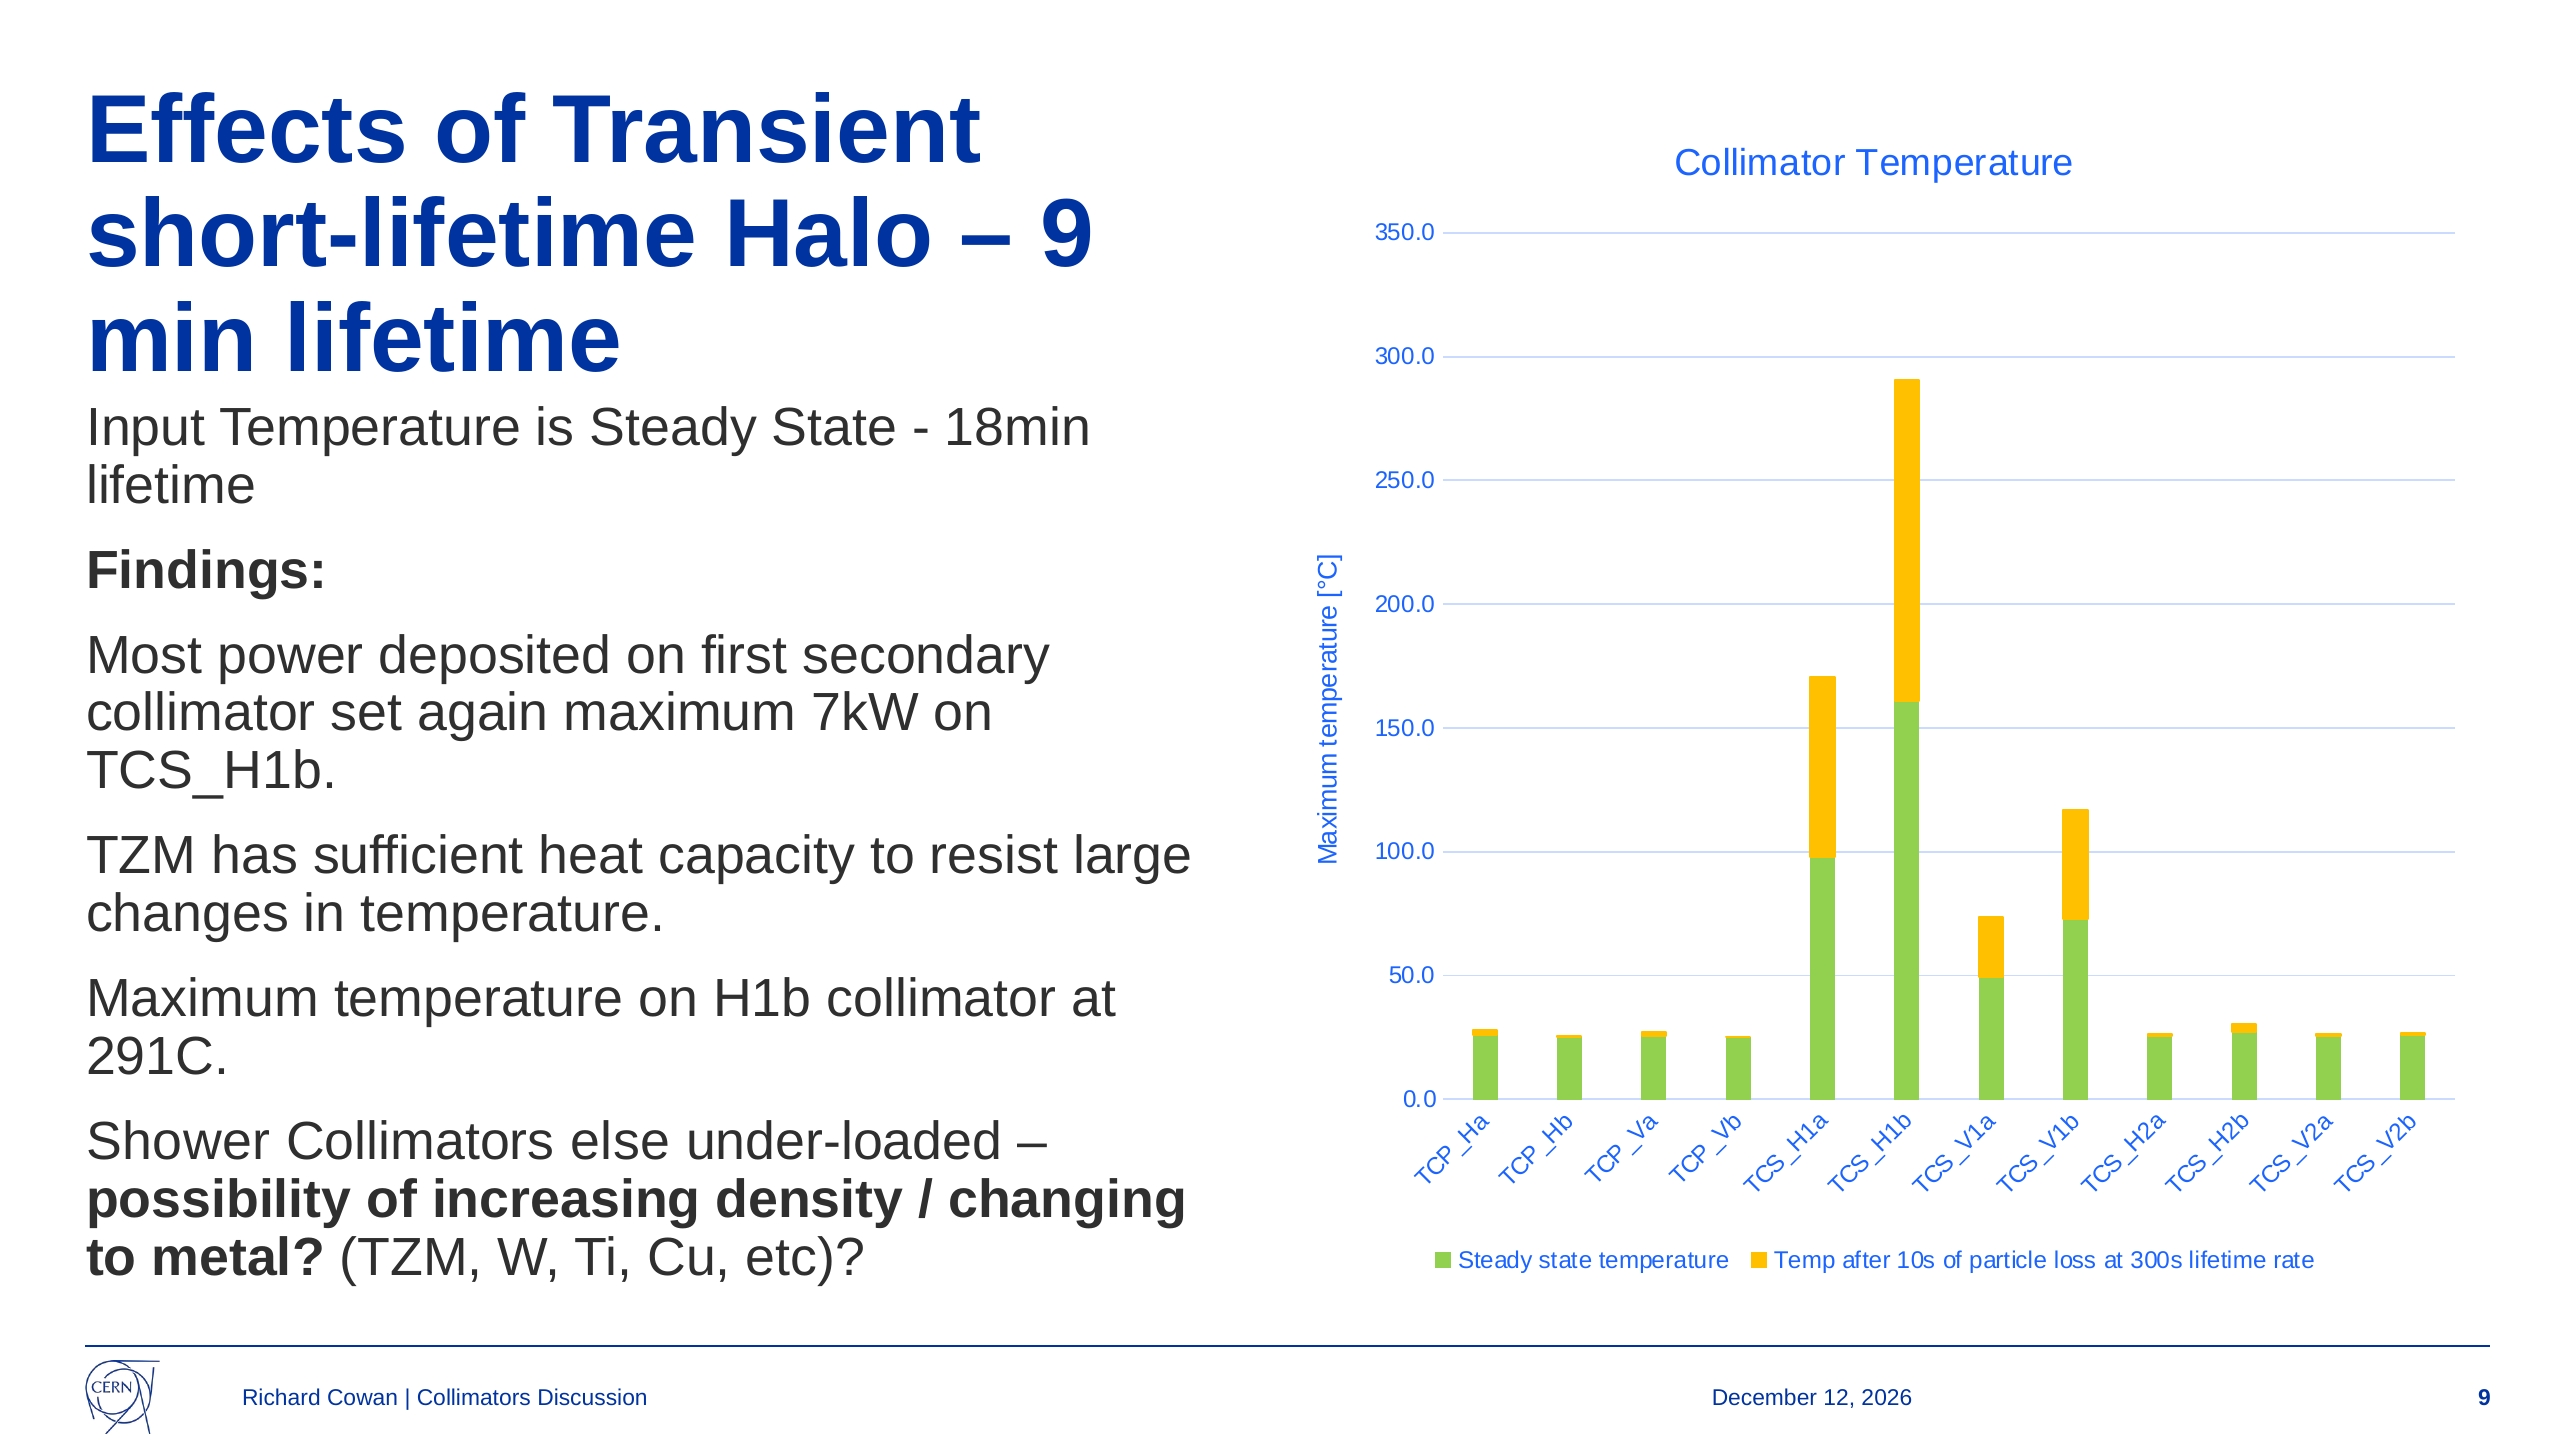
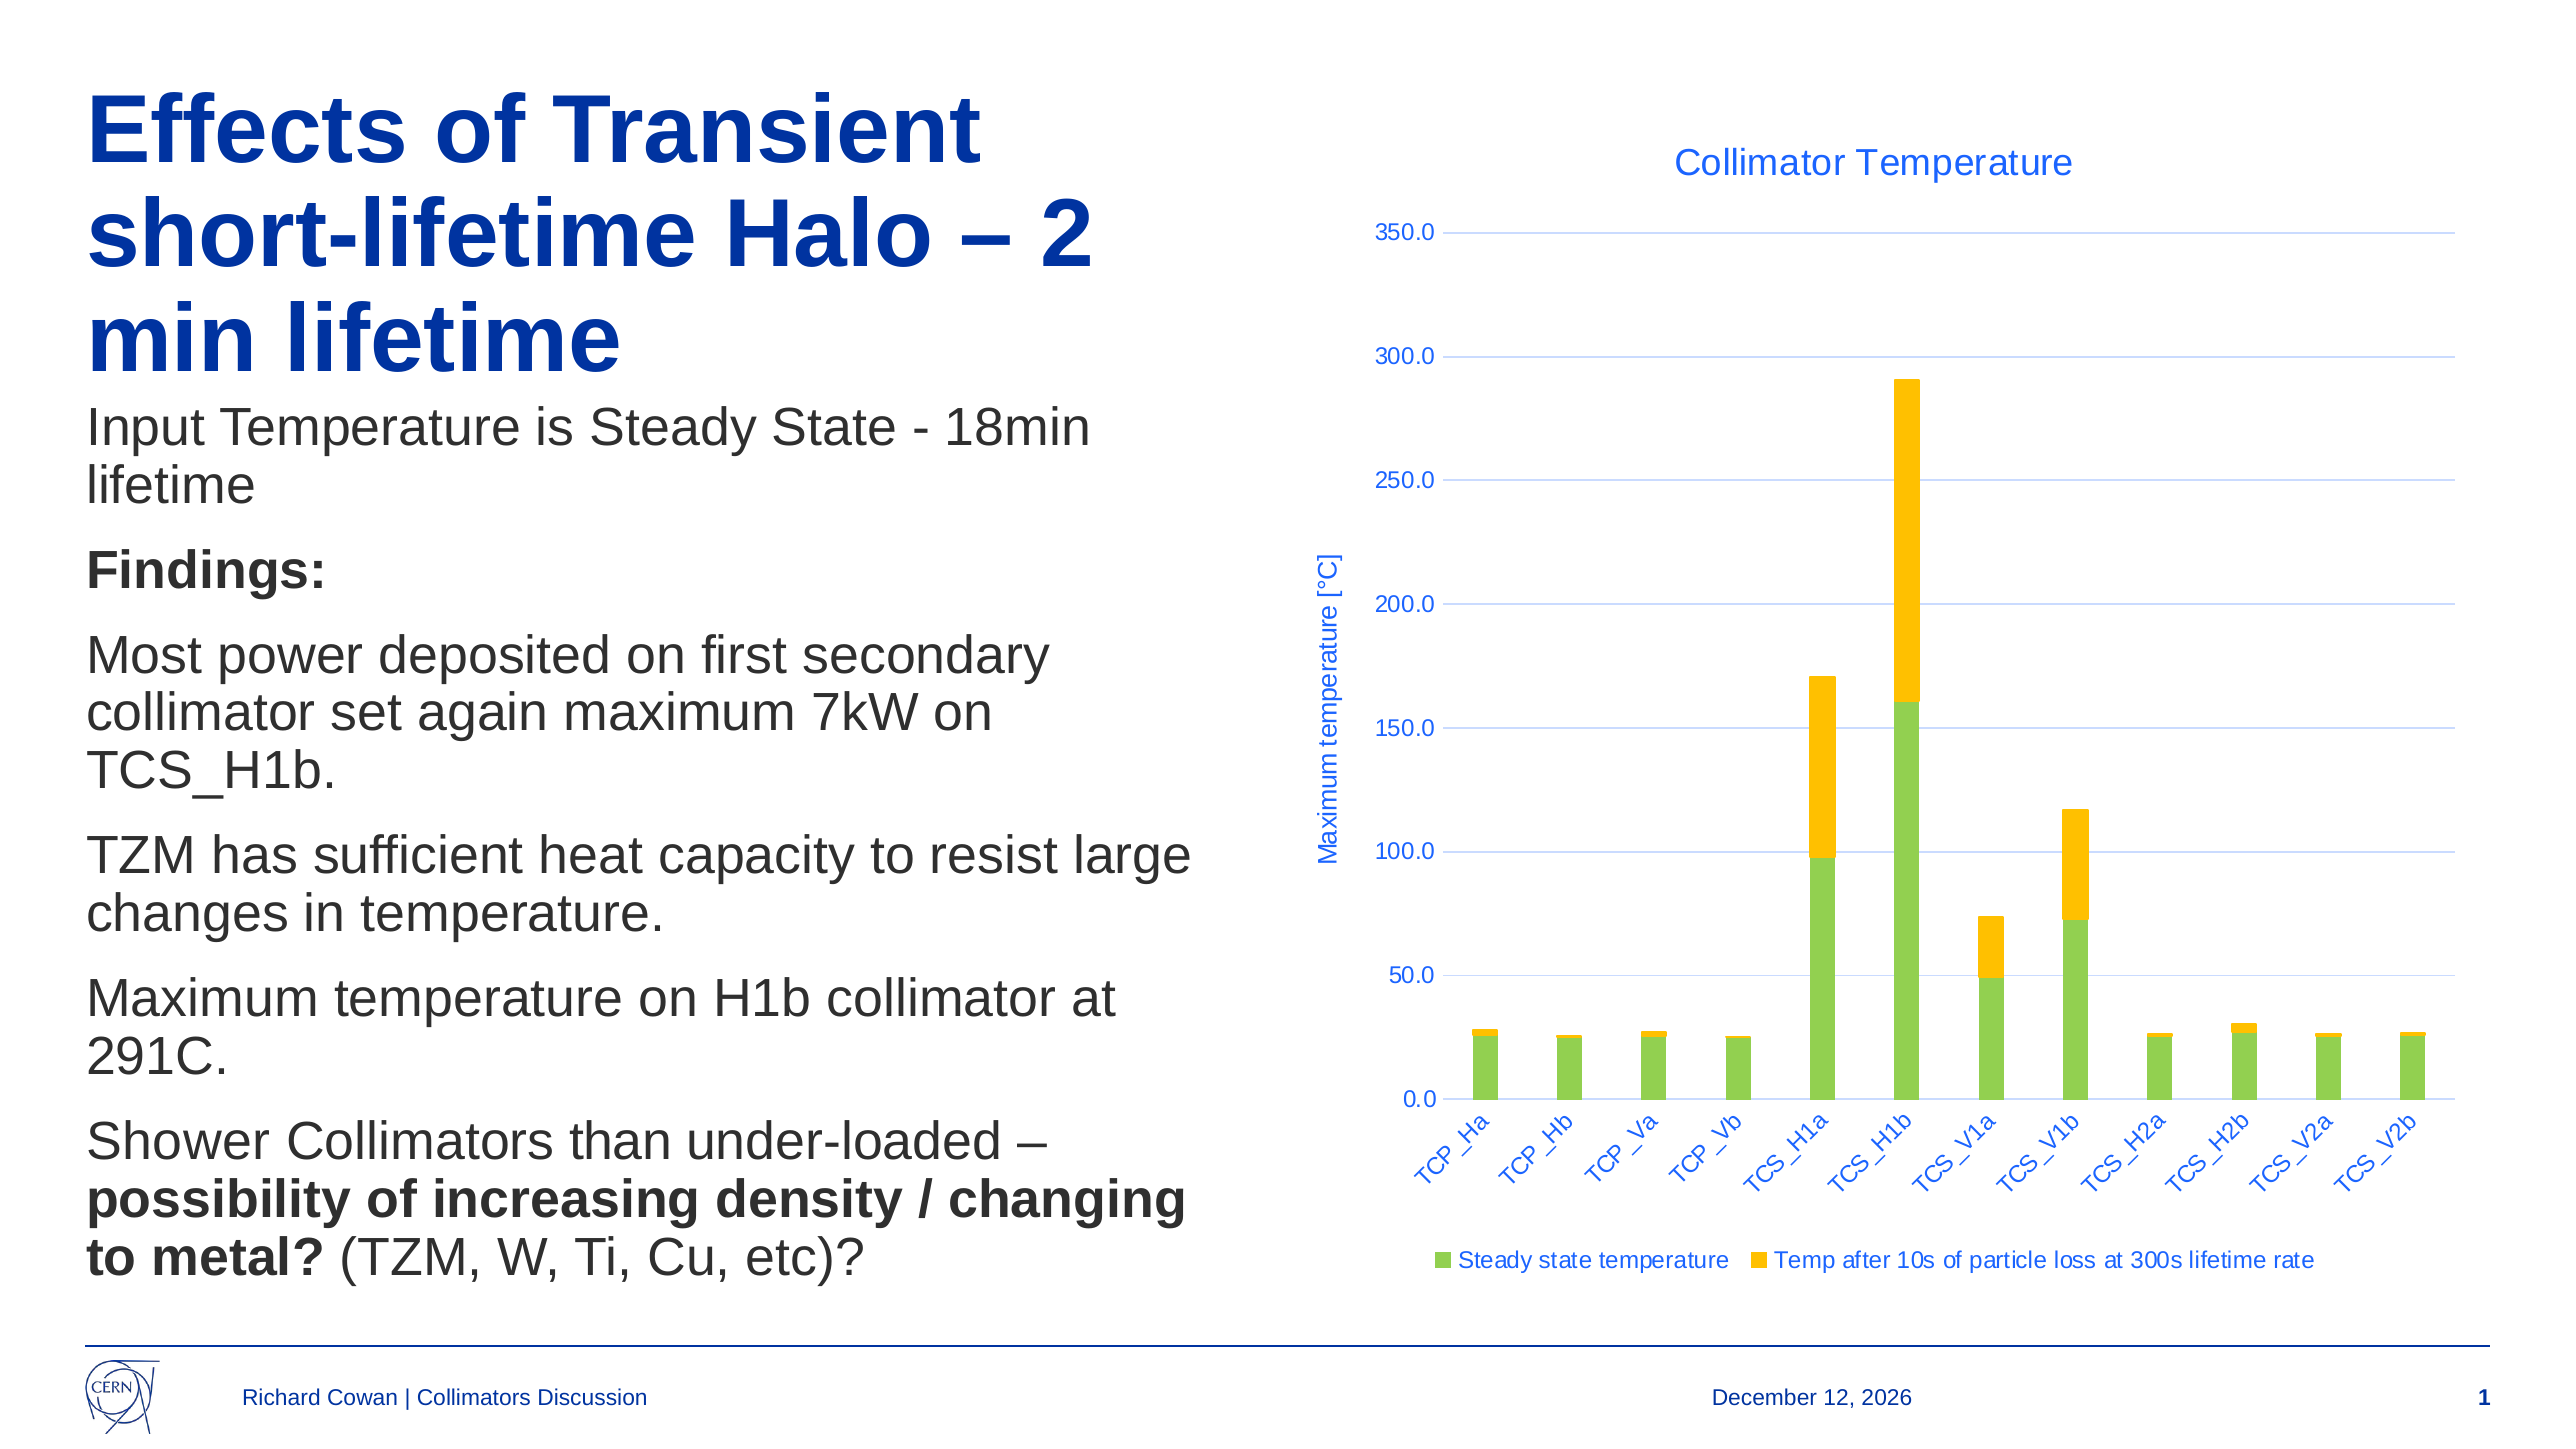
9 at (1067, 235): 9 -> 2
else: else -> than
Discussion 9: 9 -> 1
